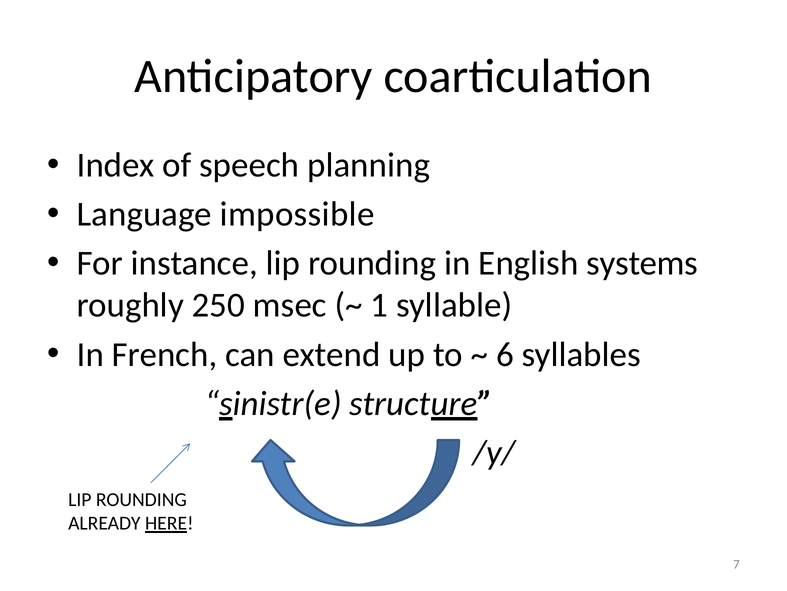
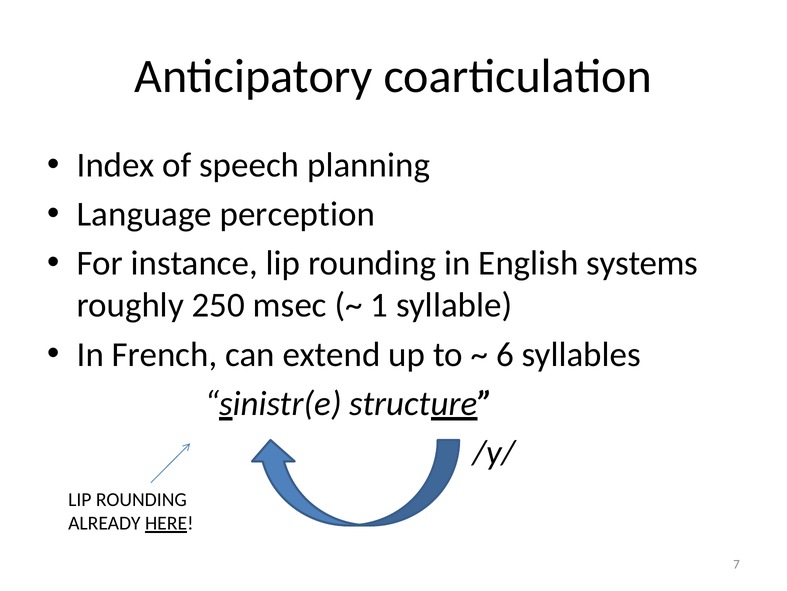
impossible: impossible -> perception
